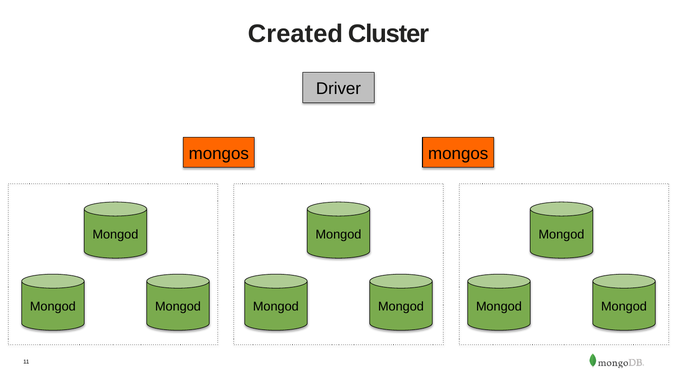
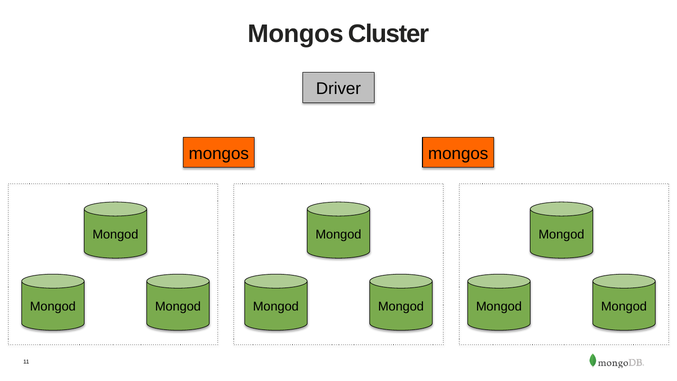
Created at (295, 34): Created -> Mongos
